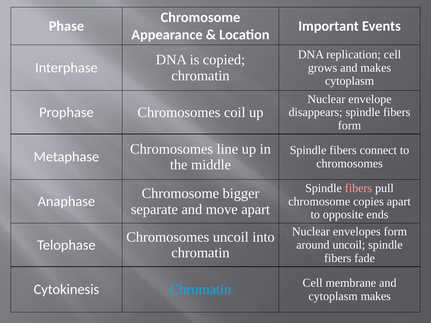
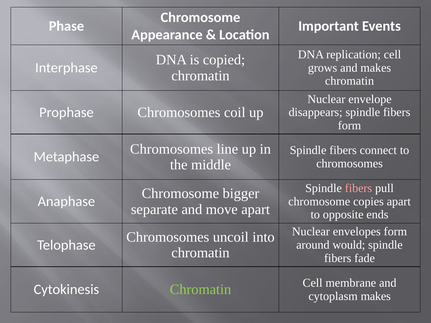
cytoplasm at (350, 81): cytoplasm -> chromatin
around uncoil: uncoil -> would
Chromatin at (200, 290) colour: light blue -> light green
